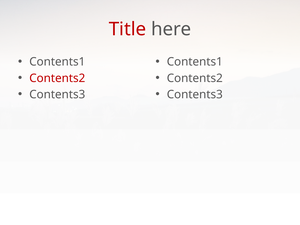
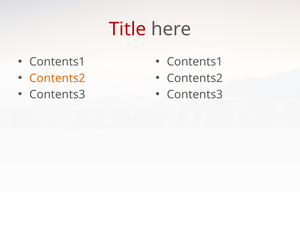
Contents2 at (57, 78) colour: red -> orange
